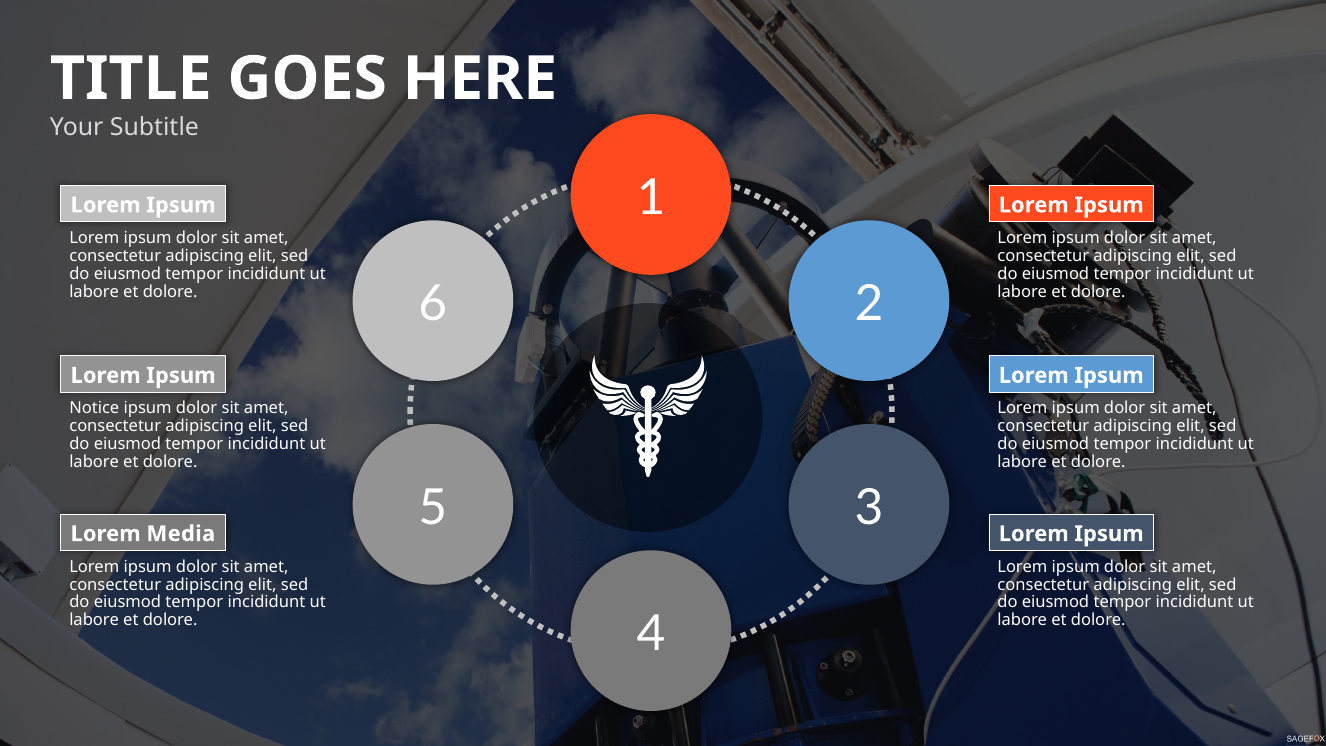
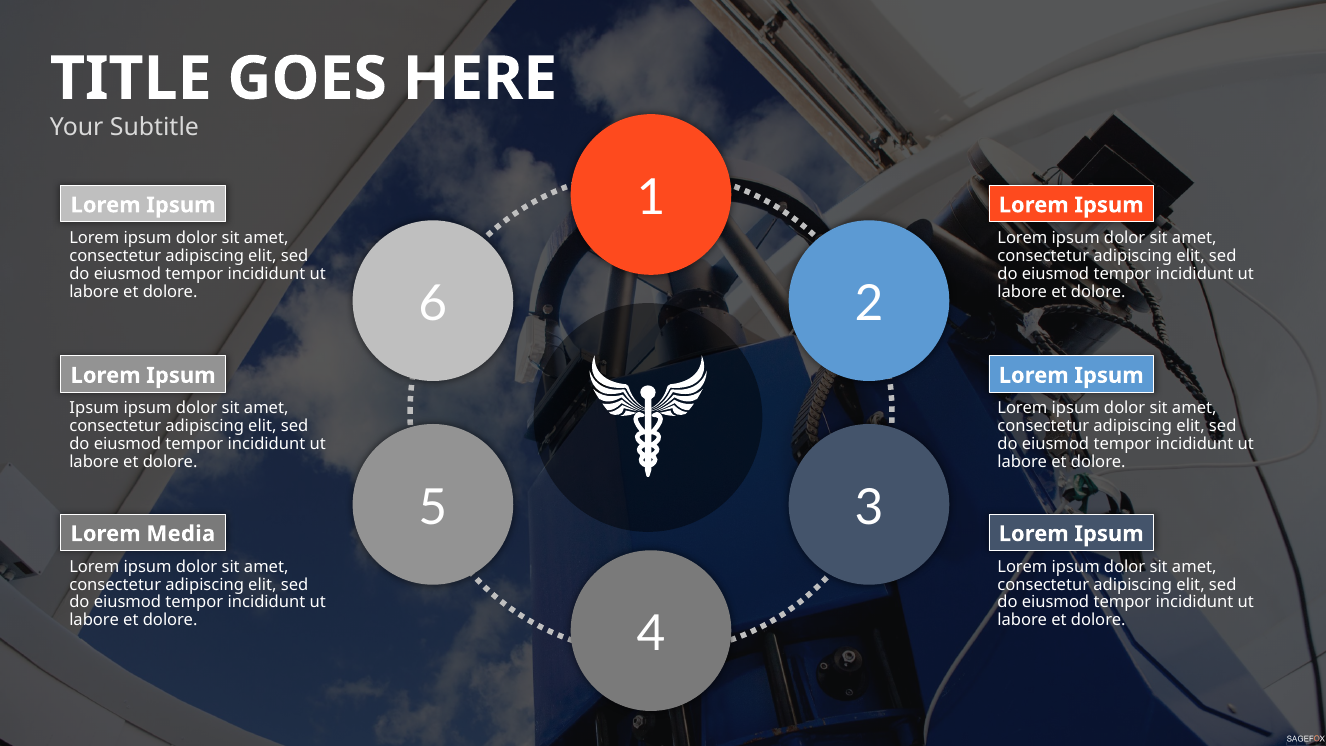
Notice at (94, 408): Notice -> Ipsum
